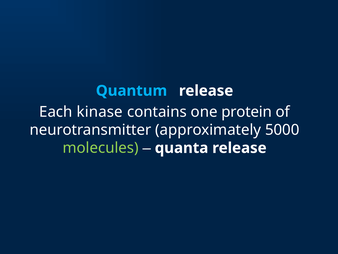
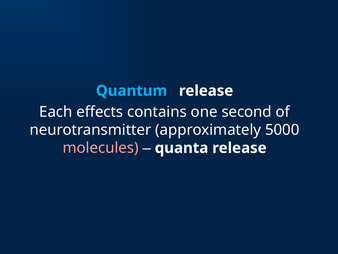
kinase: kinase -> effects
protein: protein -> second
molecules colour: light green -> pink
